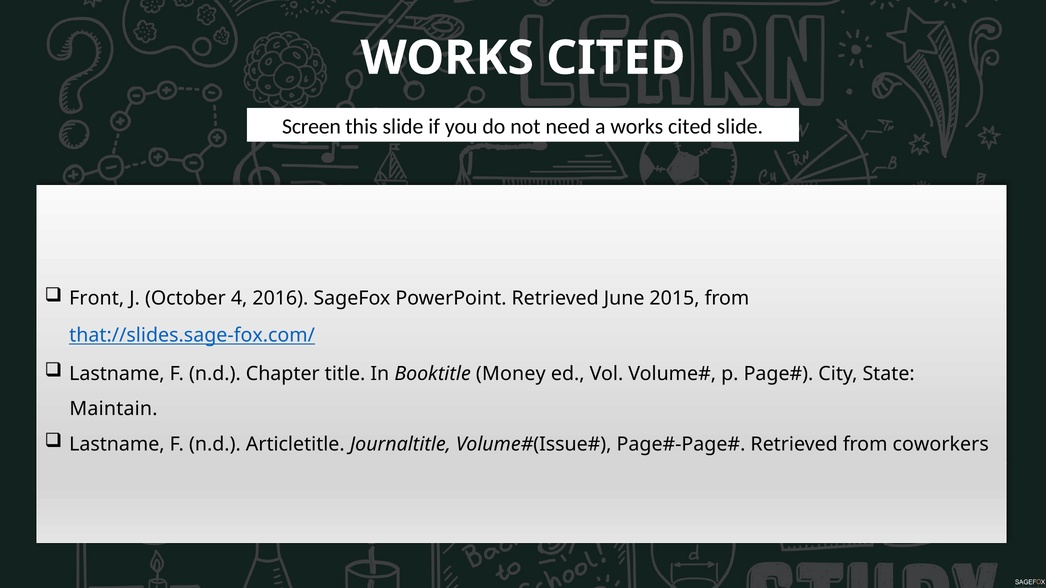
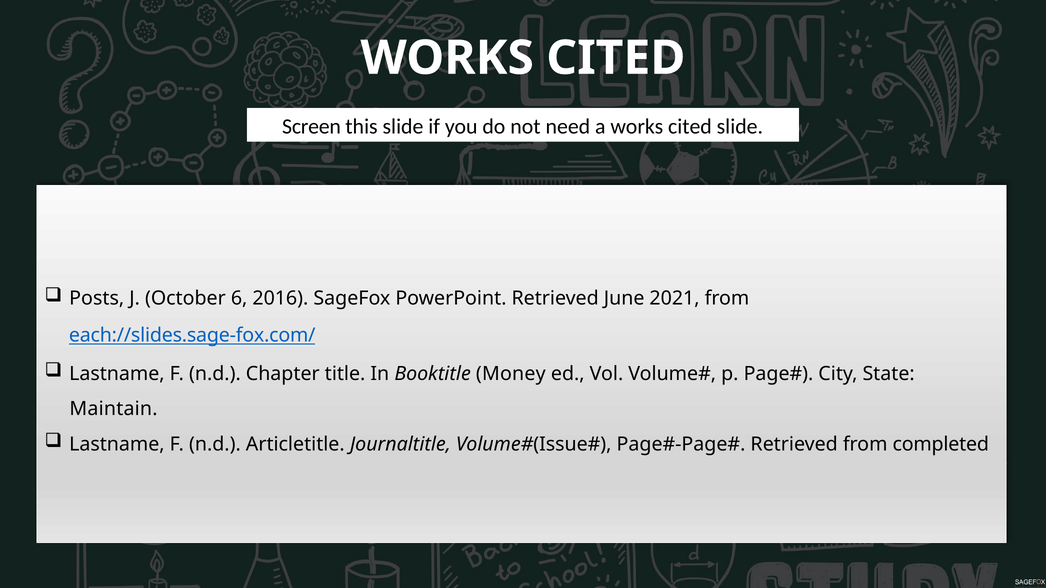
Front: Front -> Posts
4: 4 -> 6
2015: 2015 -> 2021
that://slides.sage-fox.com/: that://slides.sage-fox.com/ -> each://slides.sage-fox.com/
coworkers: coworkers -> completed
